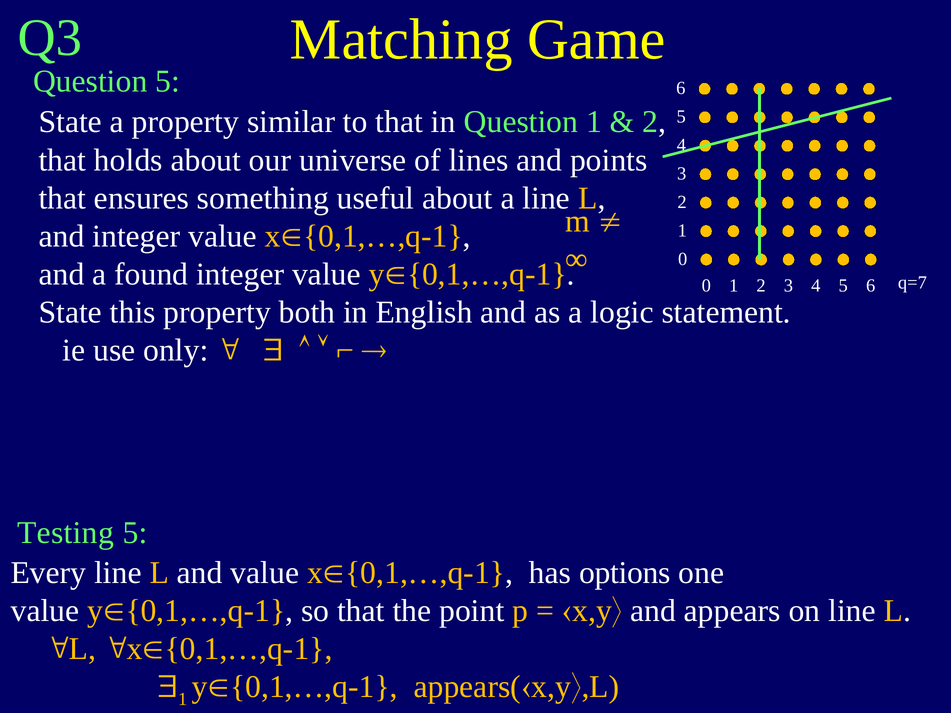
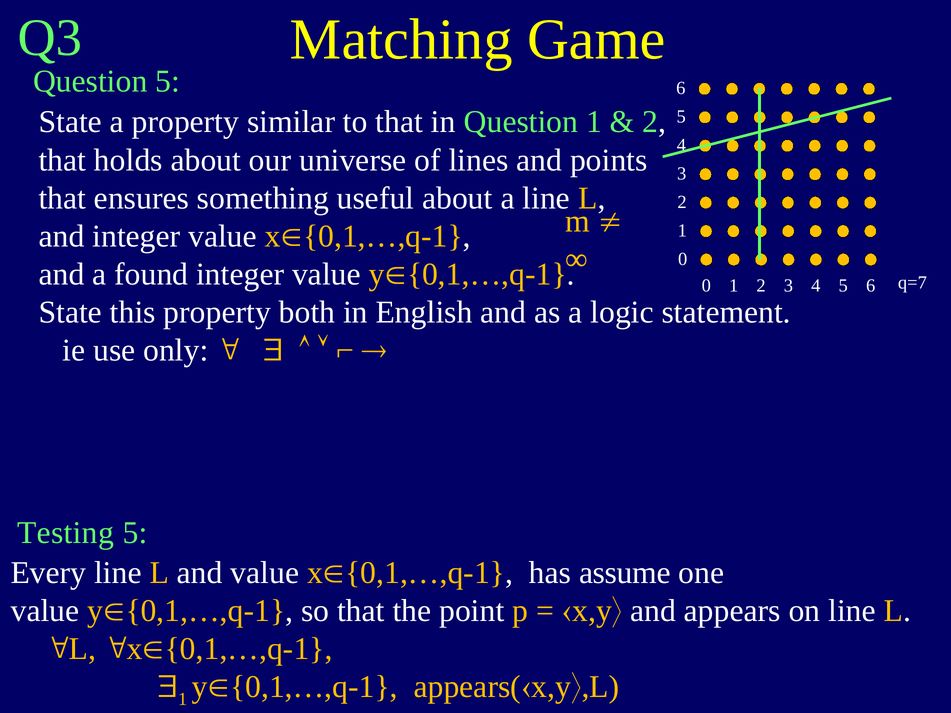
options: options -> assume
